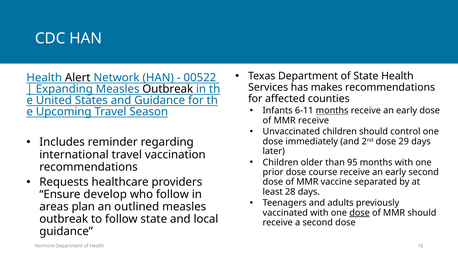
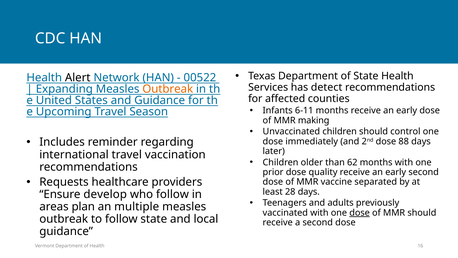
makes: makes -> detect
Outbreak at (168, 89) colour: black -> orange
months at (332, 110) underline: present -> none
MMR receive: receive -> making
29: 29 -> 88
95: 95 -> 62
course: course -> quality
outlined: outlined -> multiple
